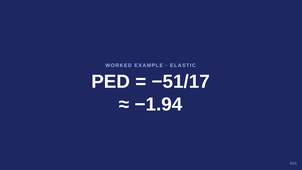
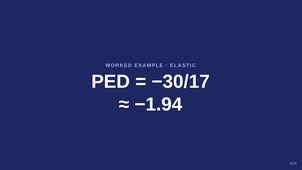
−51/17: −51/17 -> −30/17
